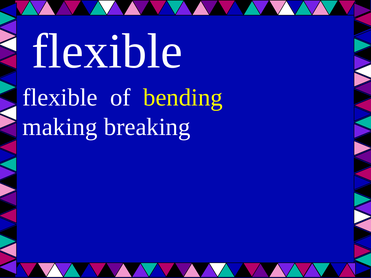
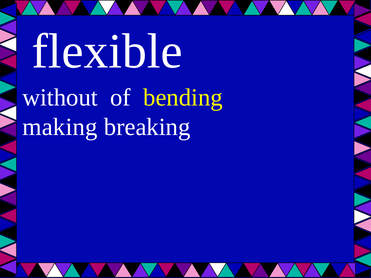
flexible at (60, 98): flexible -> without
